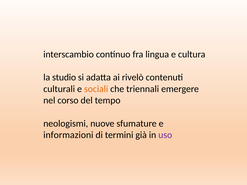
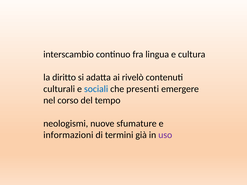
studio: studio -> diritto
sociali colour: orange -> blue
triennali: triennali -> presenti
